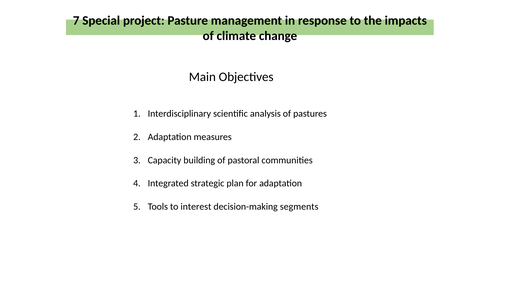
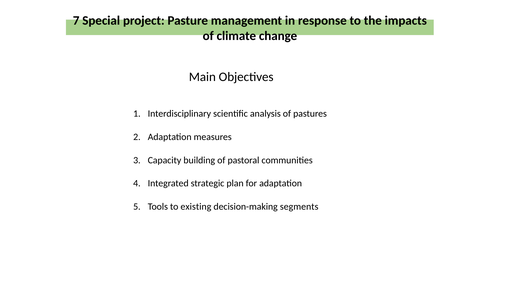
interest: interest -> existing
